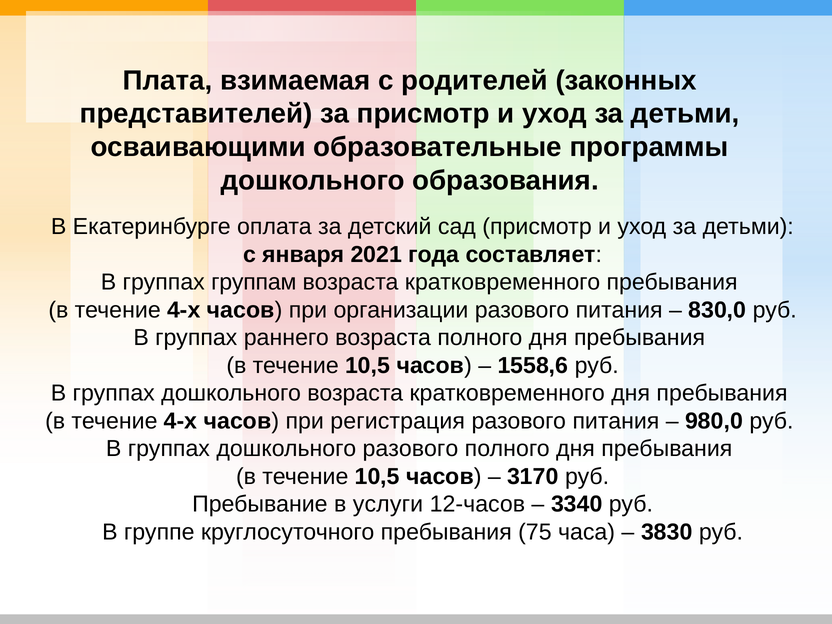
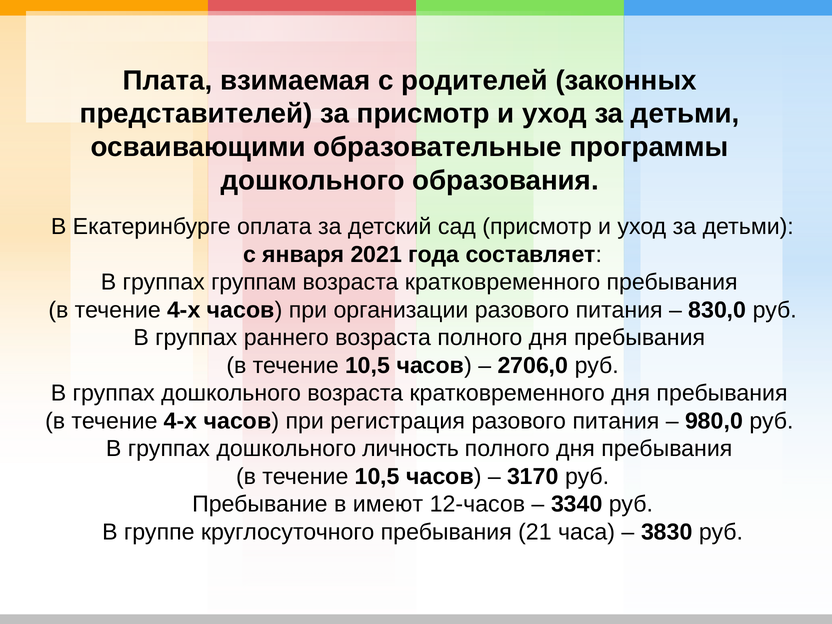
1558,6: 1558,6 -> 2706,0
дошкольного разового: разового -> личность
услуги: услуги -> имеют
75: 75 -> 21
